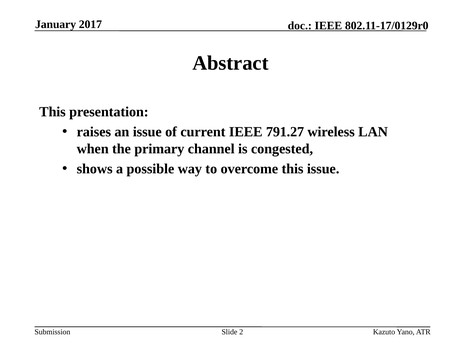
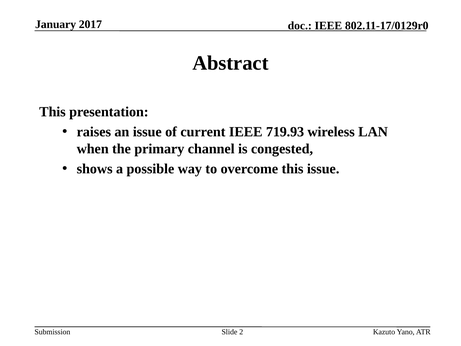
791.27: 791.27 -> 719.93
